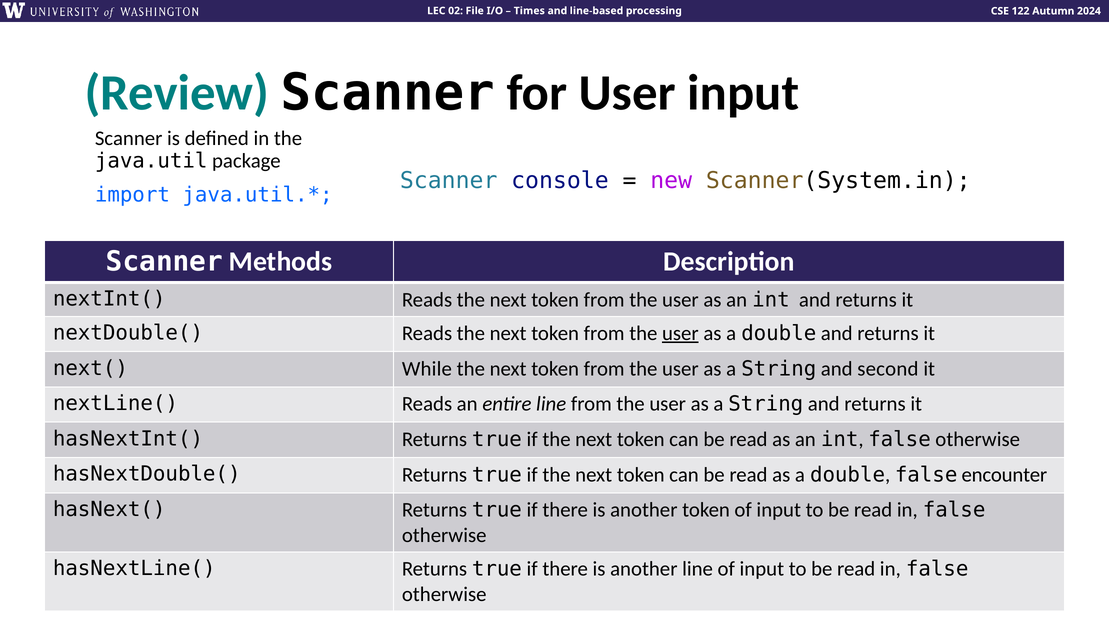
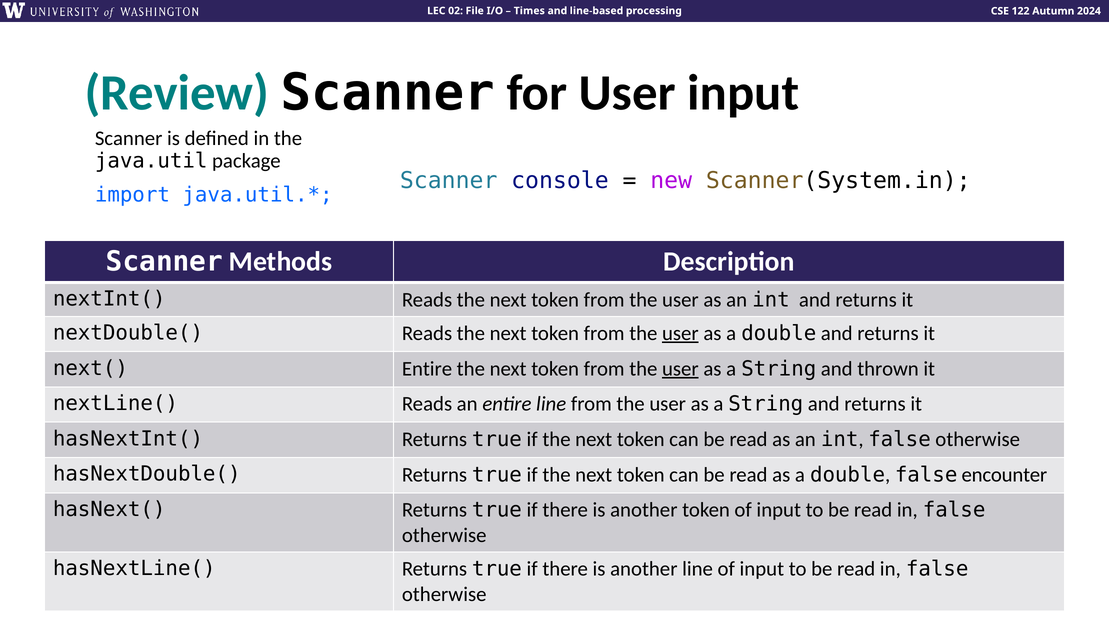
next( While: While -> Entire
user at (680, 369) underline: none -> present
second: second -> thrown
